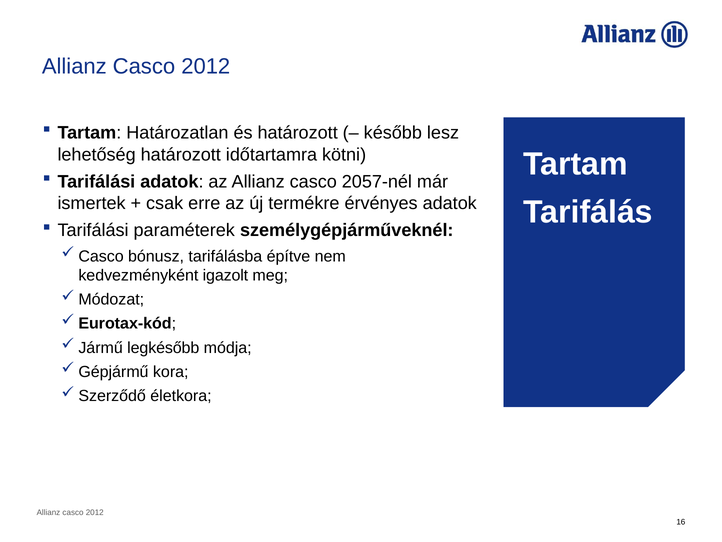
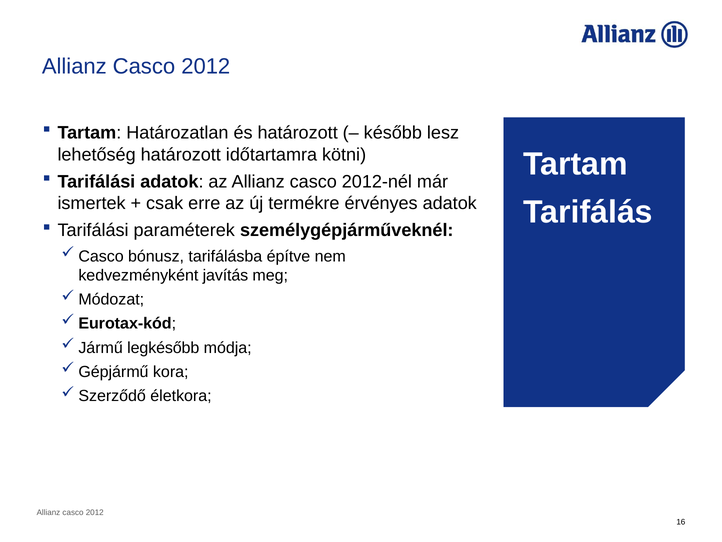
2057-nél: 2057-nél -> 2012-nél
igazolt: igazolt -> javítás
